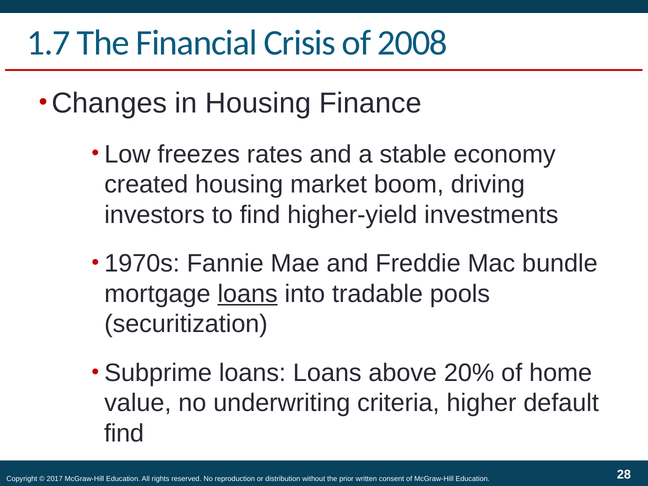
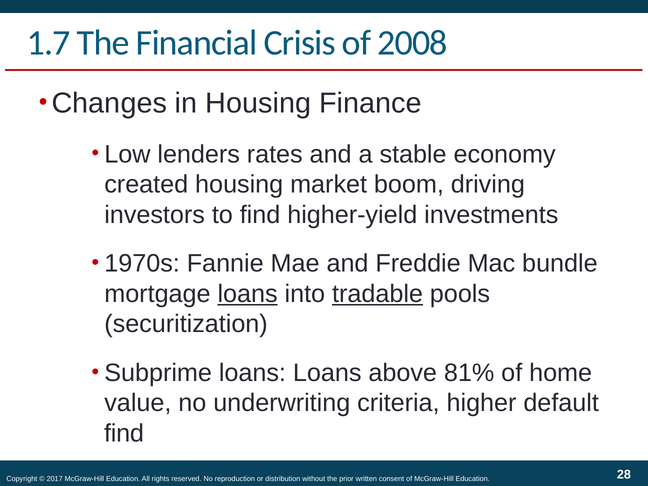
freezes: freezes -> lenders
tradable underline: none -> present
20%: 20% -> 81%
